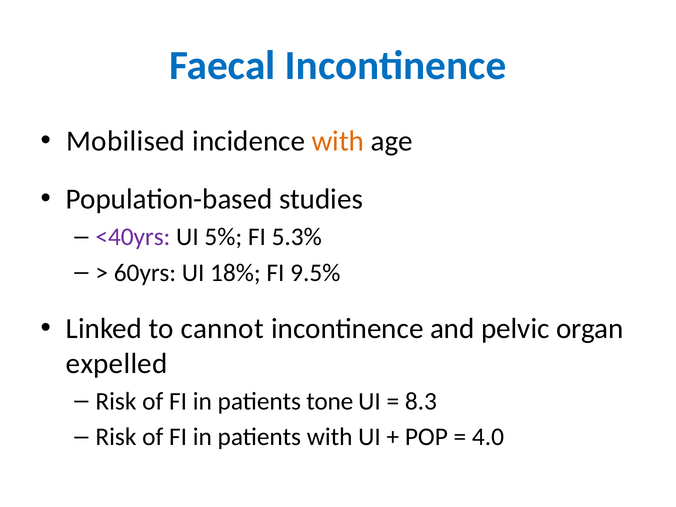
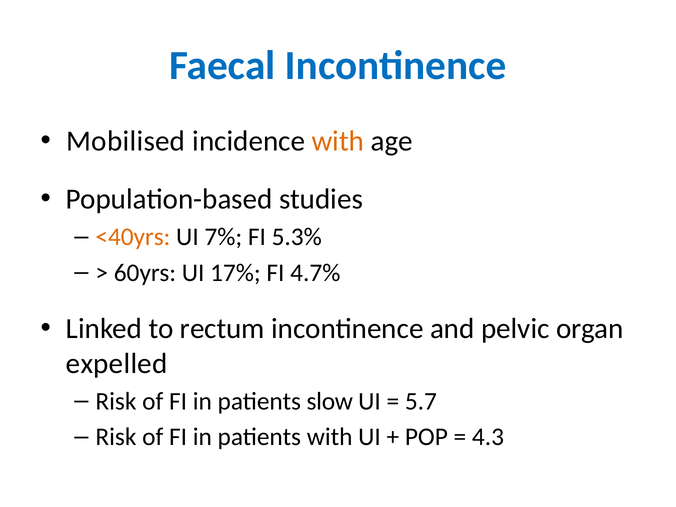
<40yrs colour: purple -> orange
5%: 5% -> 7%
18%: 18% -> 17%
9.5%: 9.5% -> 4.7%
cannot: cannot -> rectum
tone: tone -> slow
8.3: 8.3 -> 5.7
4.0: 4.0 -> 4.3
